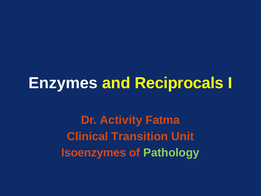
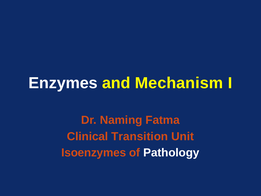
Reciprocals: Reciprocals -> Mechanism
Activity: Activity -> Naming
Pathology colour: light green -> white
